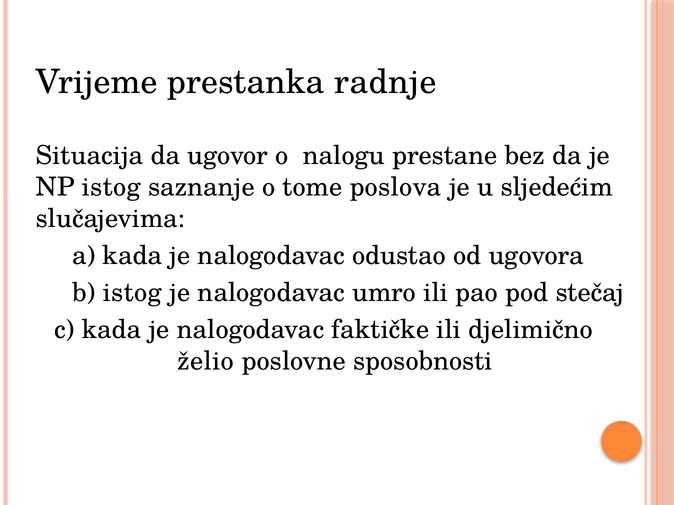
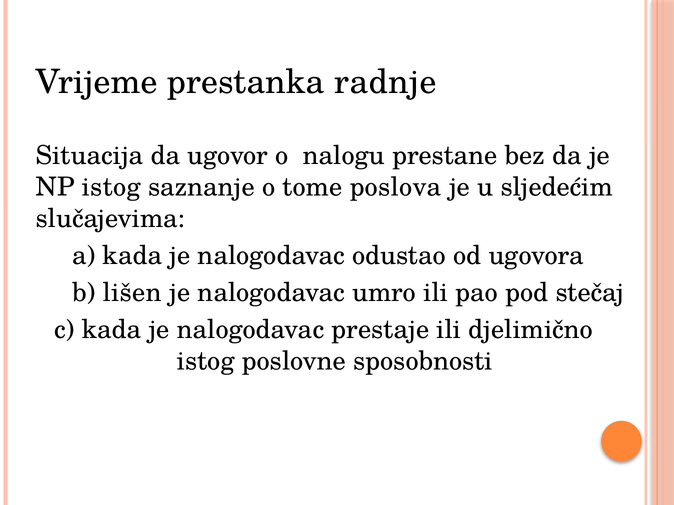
b istog: istog -> lišen
faktičke: faktičke -> prestaje
želio at (206, 362): želio -> istog
